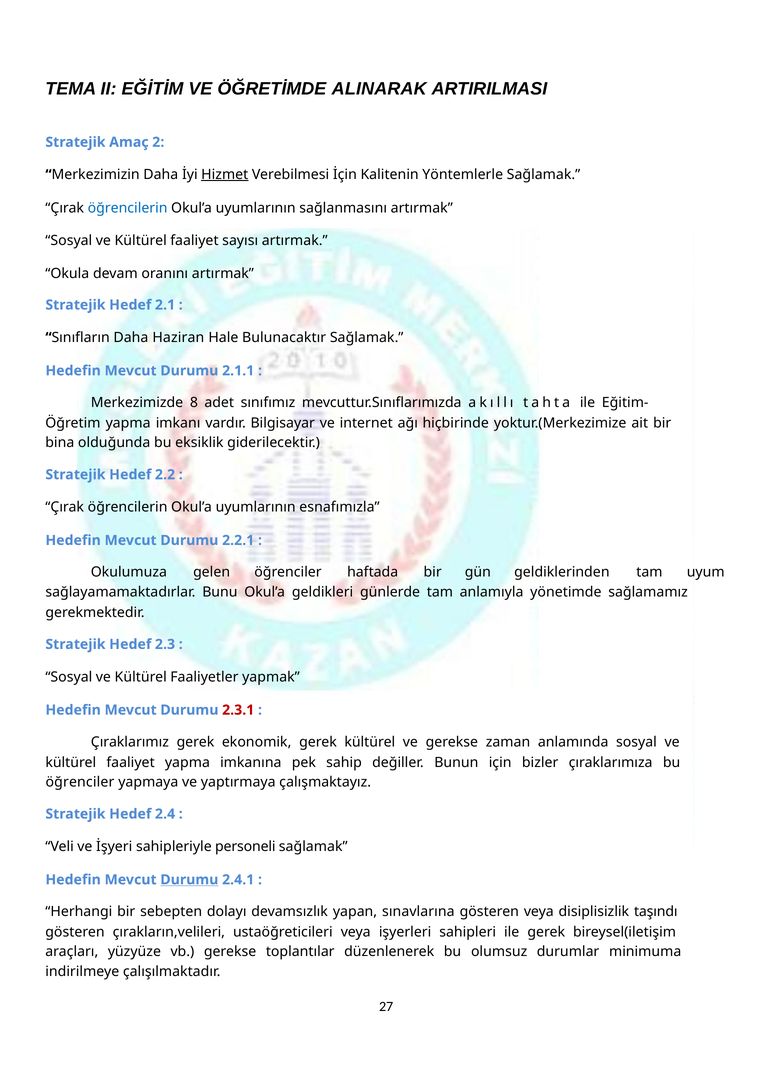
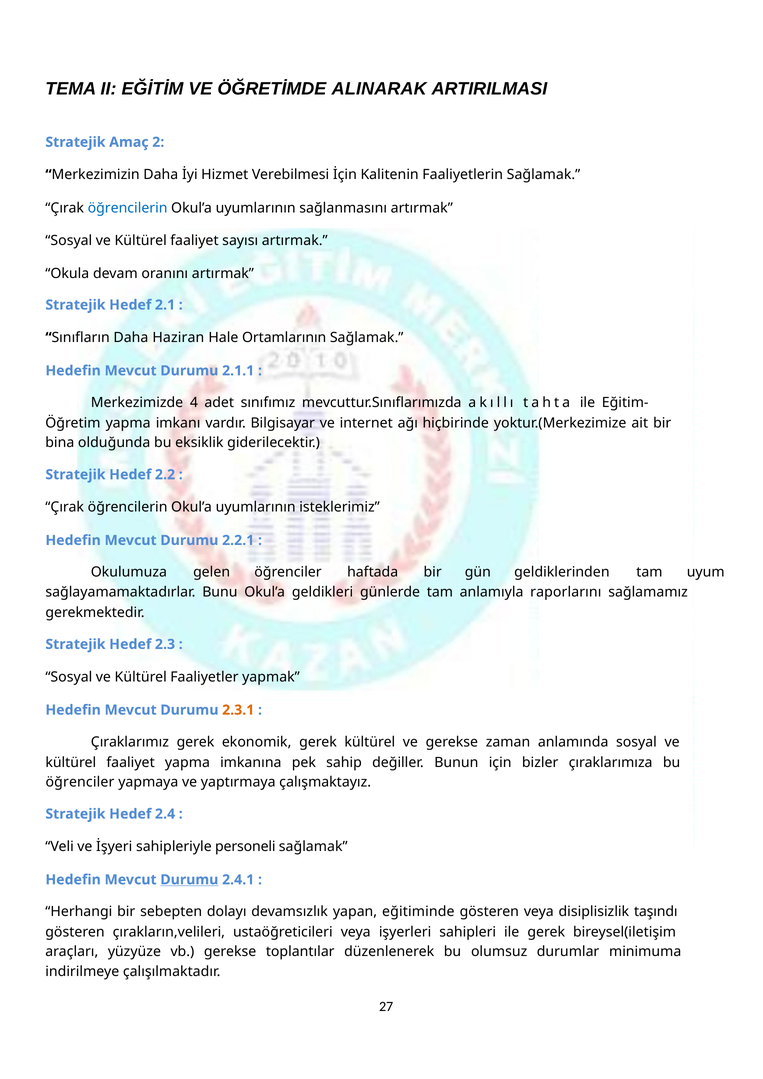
Hizmet underline: present -> none
Yöntemlerle: Yöntemlerle -> Faaliyetlerin
Bulunacaktır: Bulunacaktır -> Ortamlarının
8: 8 -> 4
esnafımızla: esnafımızla -> isteklerimiz
yönetimde: yönetimde -> raporlarını
2.3.1 colour: red -> orange
sınavlarına: sınavlarına -> eğitiminde
